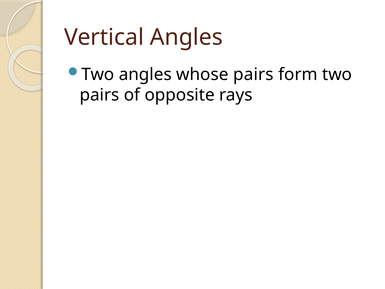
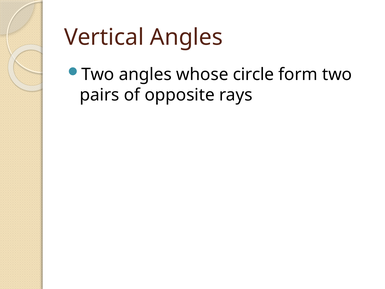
whose pairs: pairs -> circle
